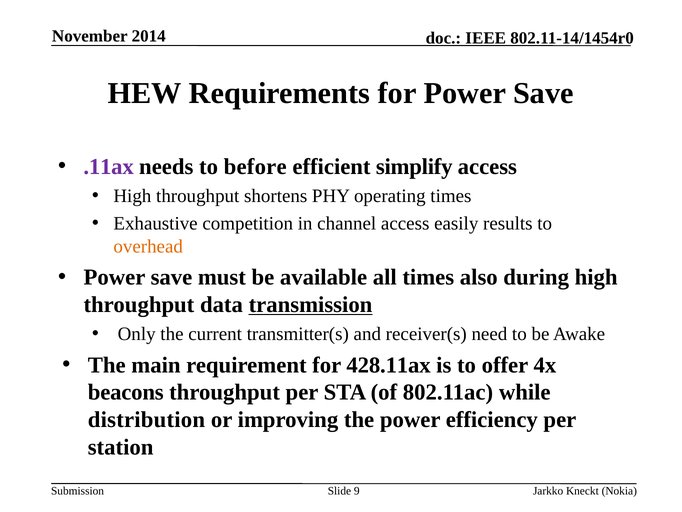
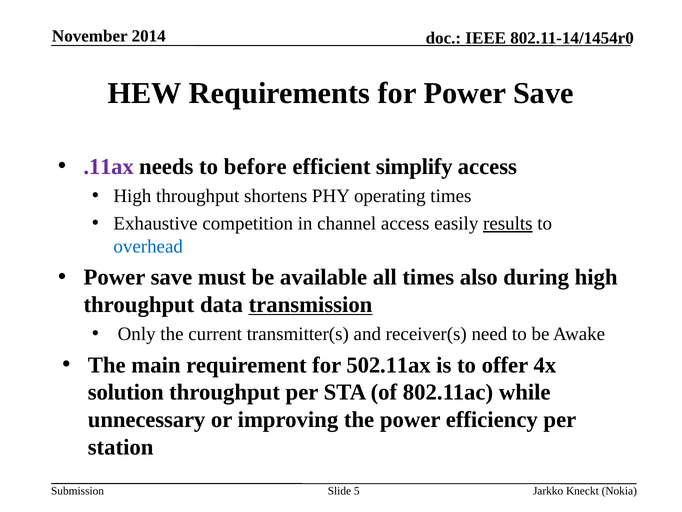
results underline: none -> present
overhead colour: orange -> blue
428.11ax: 428.11ax -> 502.11ax
beacons: beacons -> solution
distribution: distribution -> unnecessary
9: 9 -> 5
